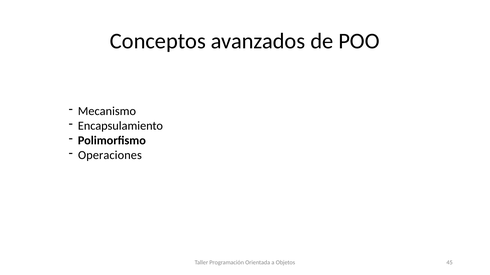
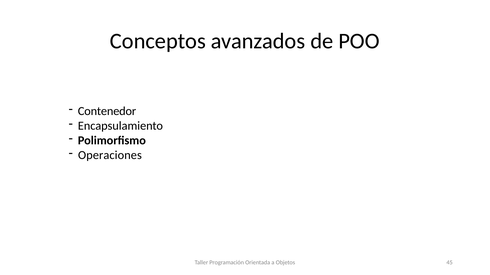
Mecanismo: Mecanismo -> Contenedor
